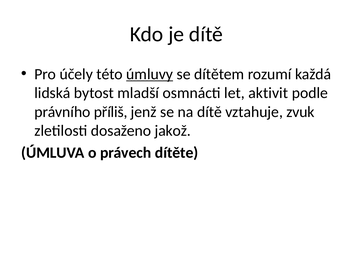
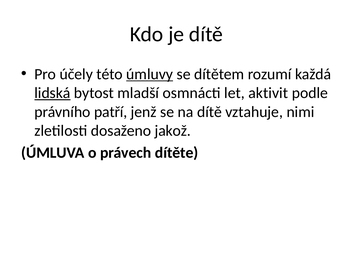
lidská underline: none -> present
příliš: příliš -> patří
zvuk: zvuk -> nimi
